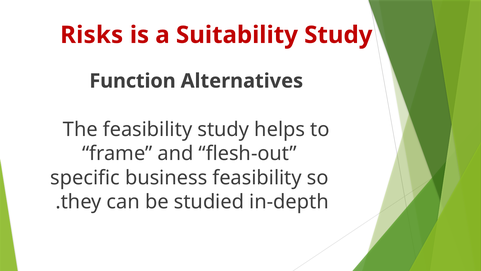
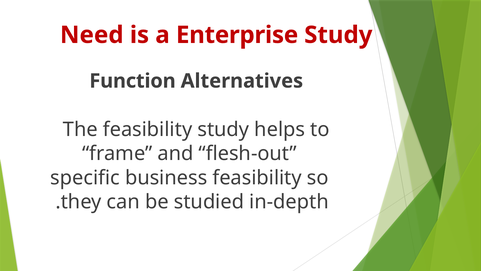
Risks: Risks -> Need
Suitability: Suitability -> Enterprise
